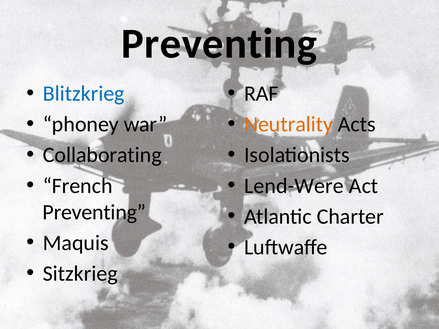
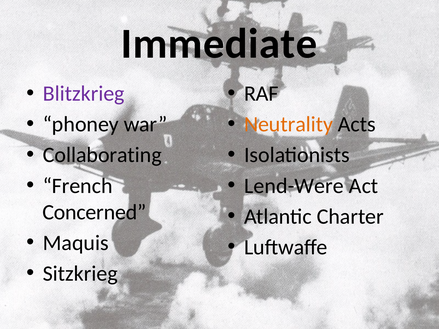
Preventing at (219, 44): Preventing -> Immediate
Blitzkrieg colour: blue -> purple
Preventing at (94, 212): Preventing -> Concerned
